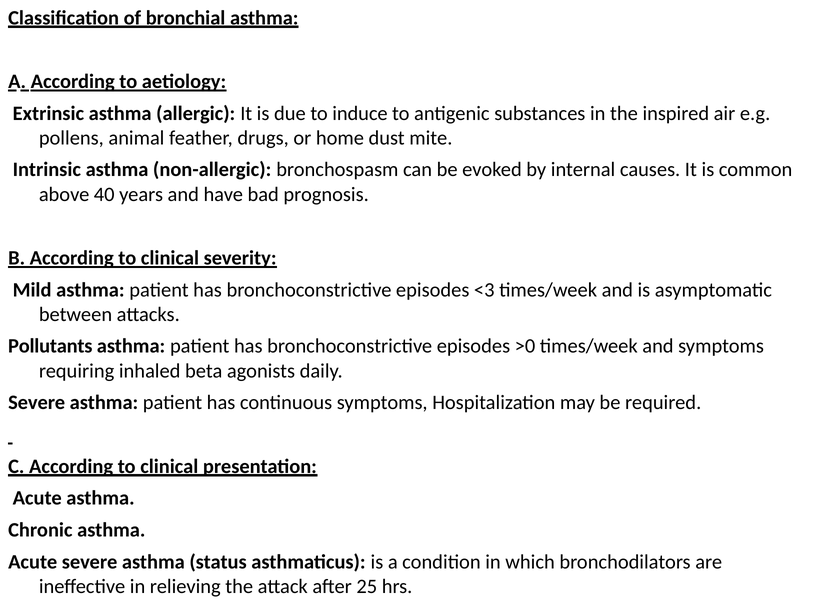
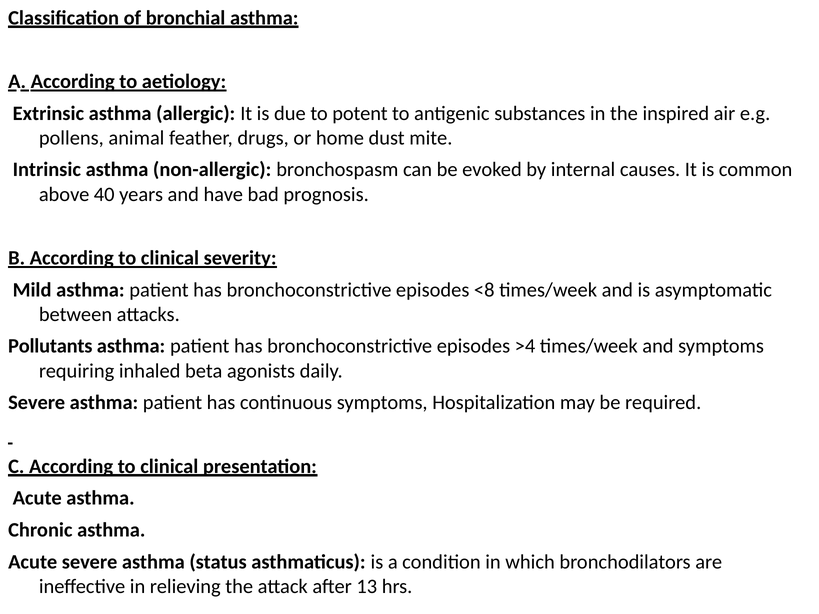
induce: induce -> potent
<3: <3 -> <8
>0: >0 -> >4
25: 25 -> 13
